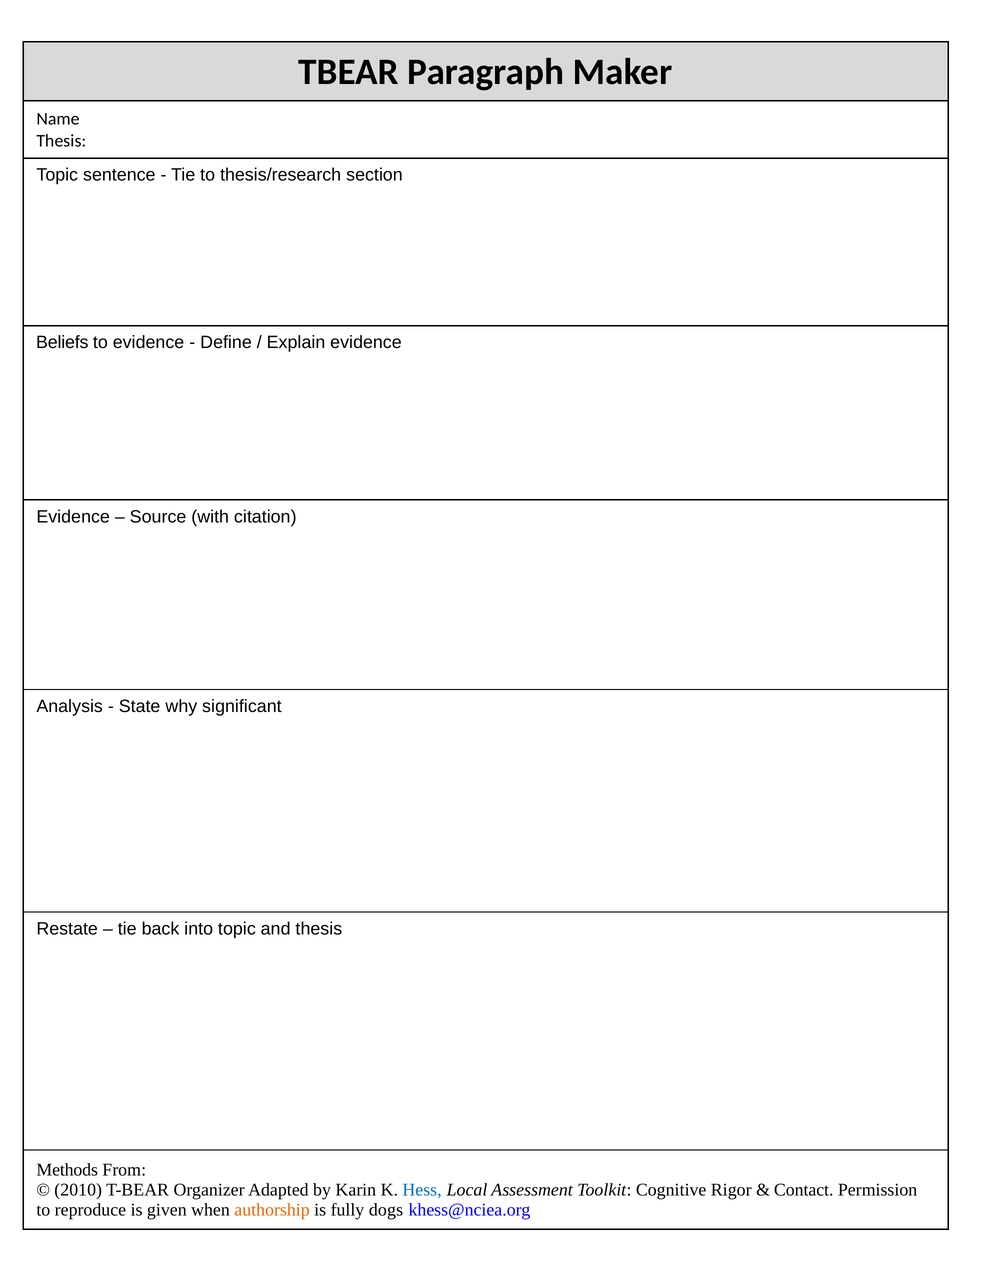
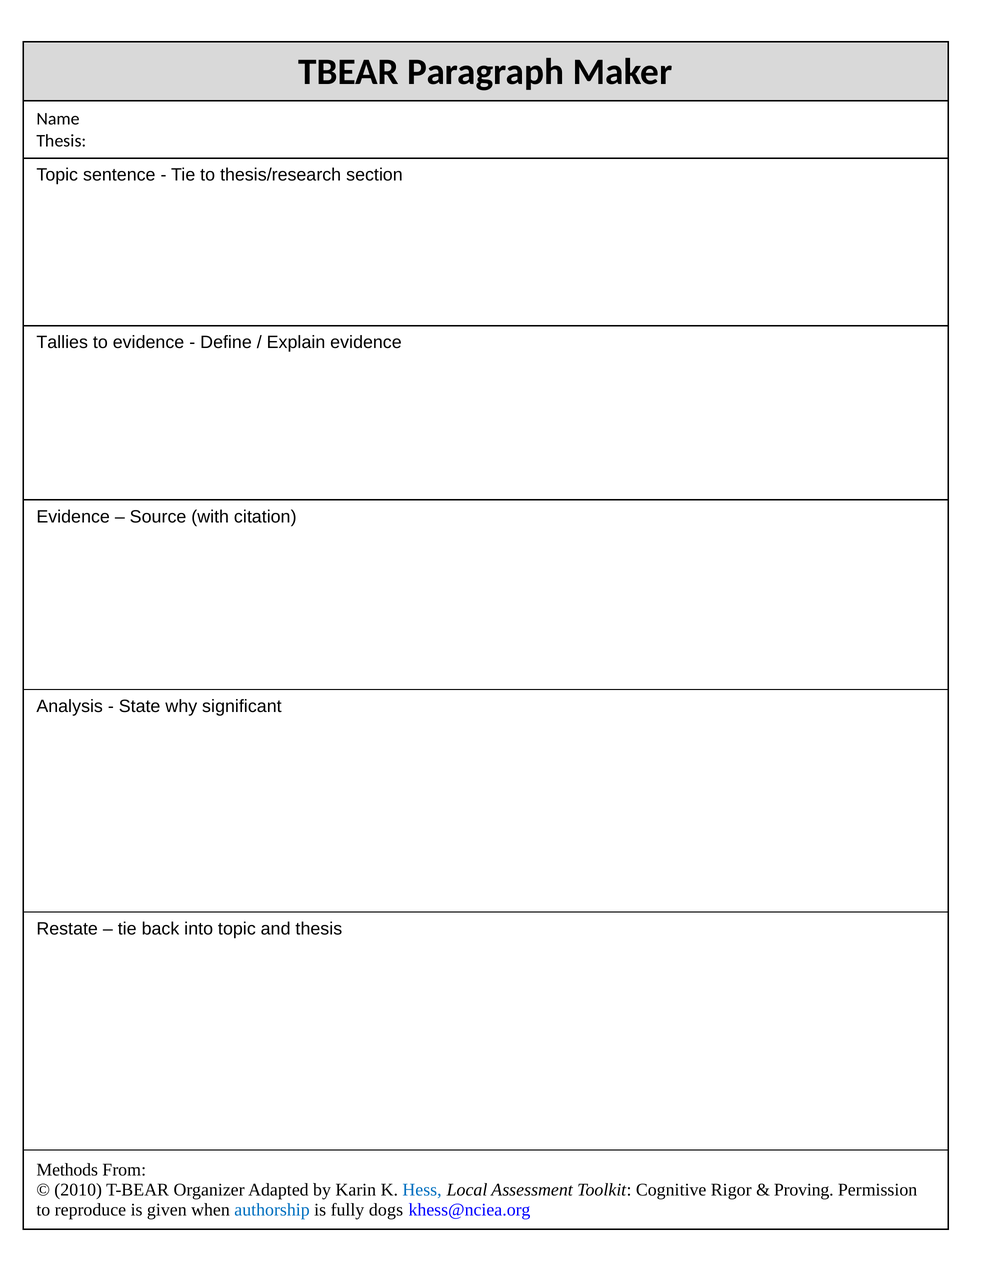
Beliefs: Beliefs -> Tallies
Contact: Contact -> Proving
authorship colour: orange -> blue
